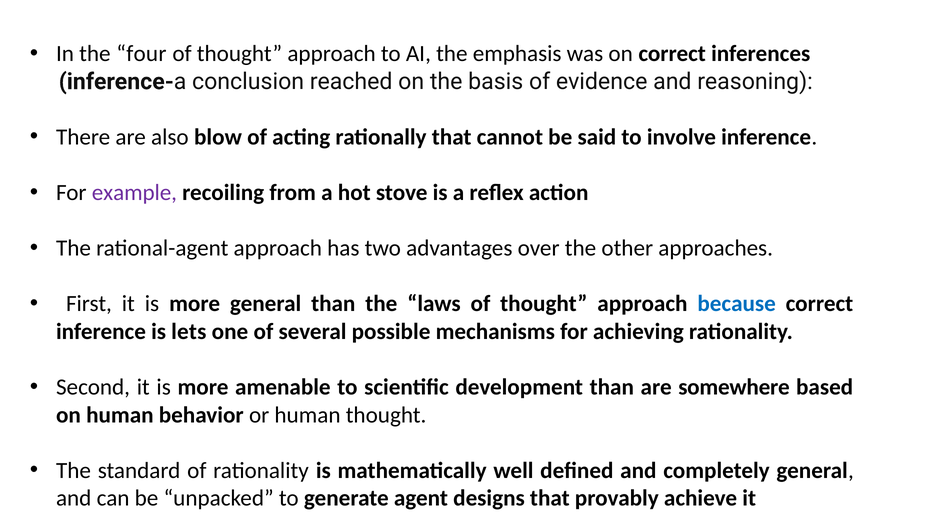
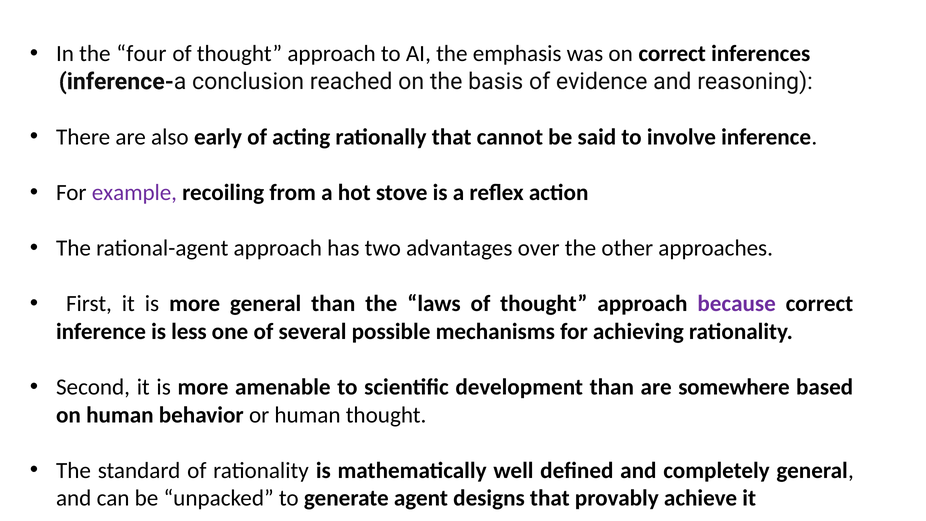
blow: blow -> early
because colour: blue -> purple
lets: lets -> less
